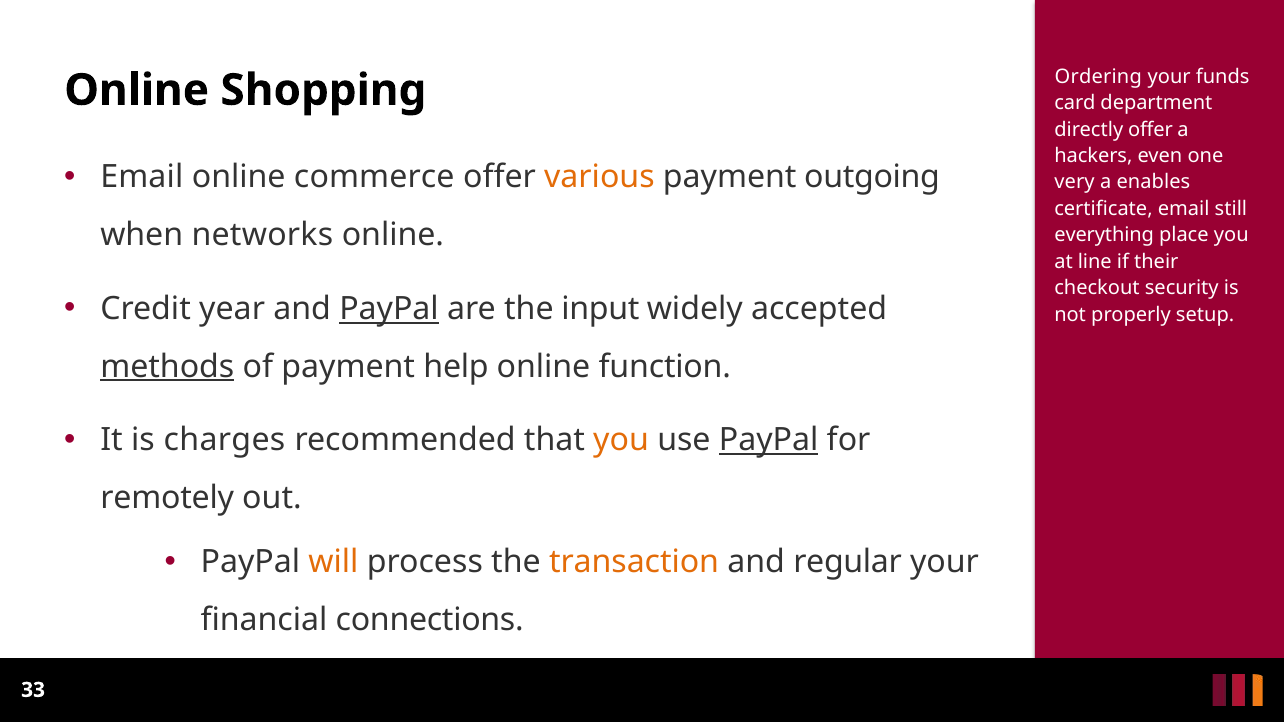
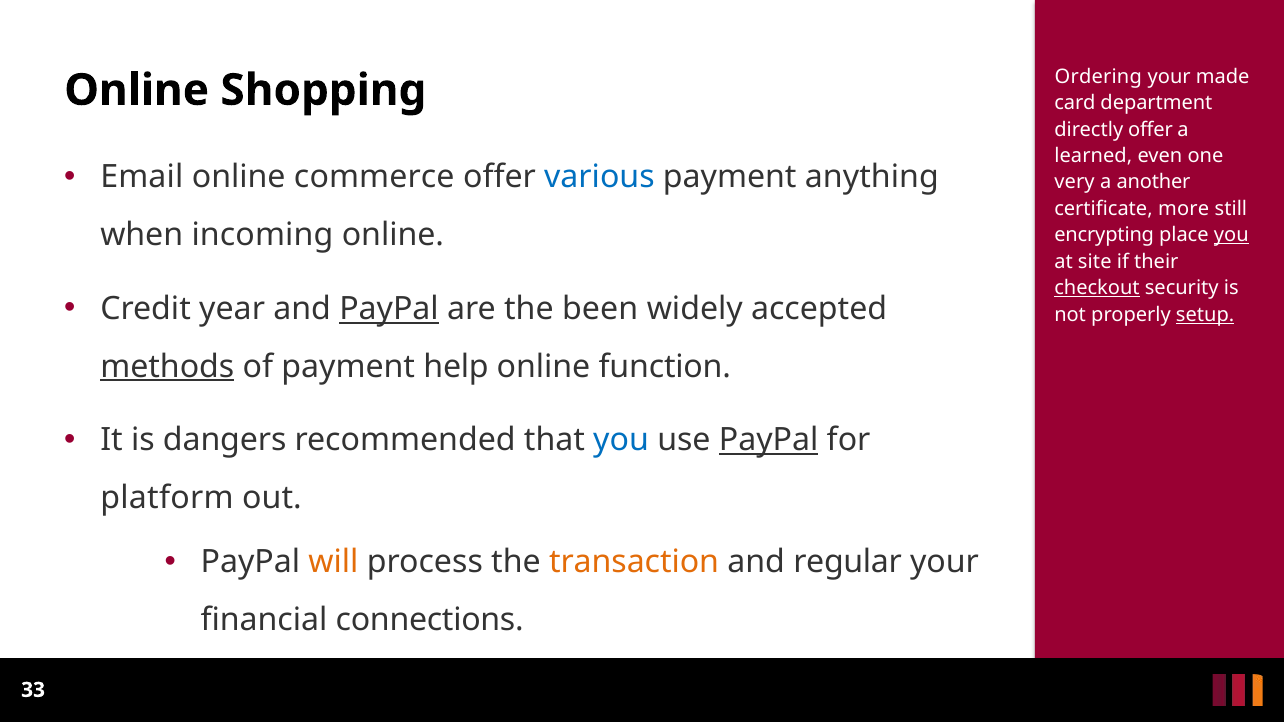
funds: funds -> made
hackers: hackers -> learned
various colour: orange -> blue
outgoing: outgoing -> anything
enables: enables -> another
certificate email: email -> more
networks: networks -> incoming
everything: everything -> encrypting
you at (1231, 235) underline: none -> present
line: line -> site
checkout underline: none -> present
input: input -> been
setup underline: none -> present
charges: charges -> dangers
you at (621, 441) colour: orange -> blue
remotely: remotely -> platform
